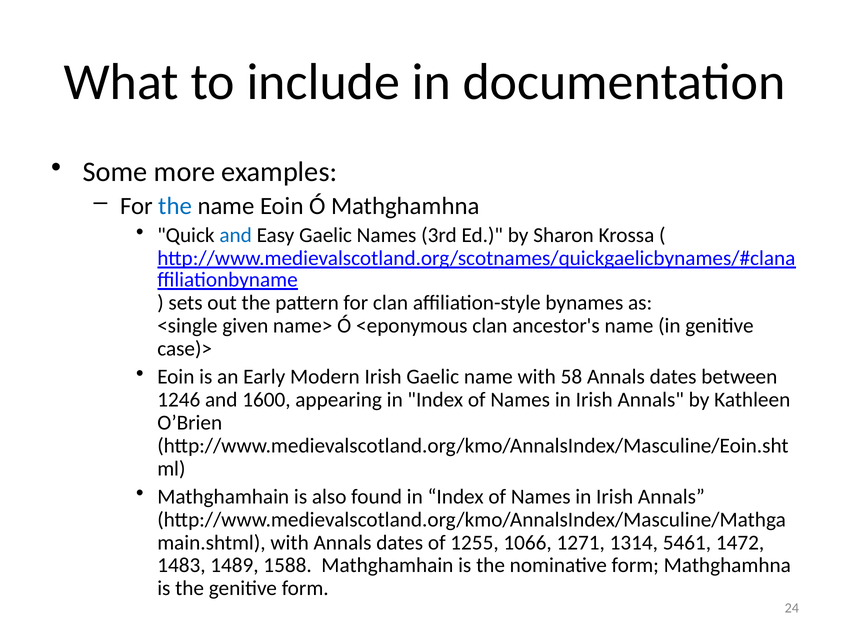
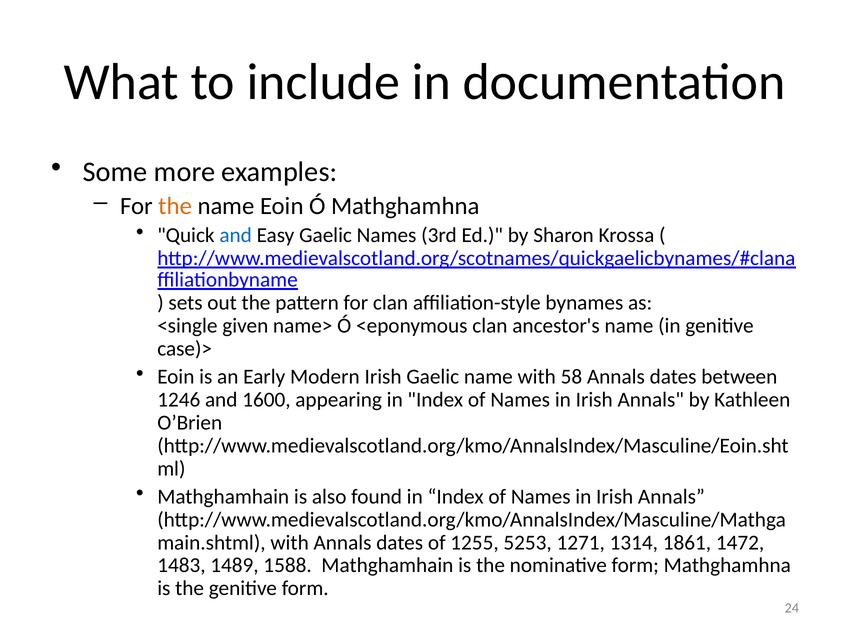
the at (175, 206) colour: blue -> orange
1066: 1066 -> 5253
5461: 5461 -> 1861
